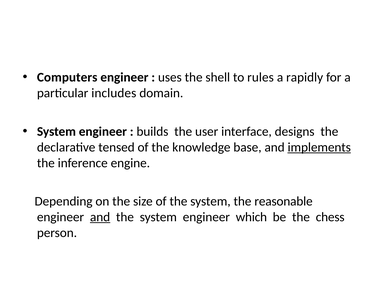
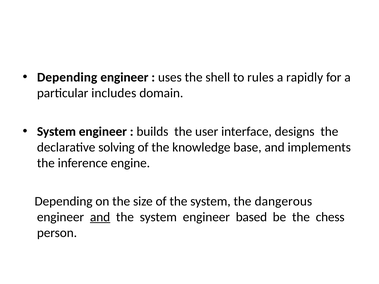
Computers at (67, 77): Computers -> Depending
tensed: tensed -> solving
implements underline: present -> none
reasonable: reasonable -> dangerous
which: which -> based
